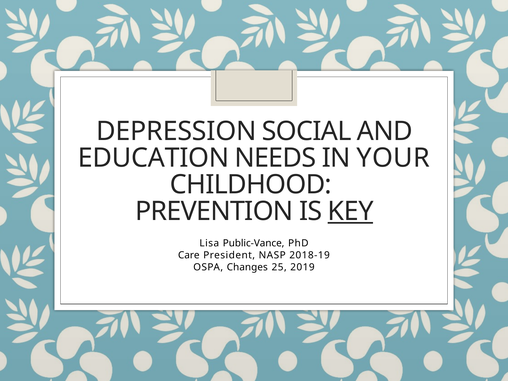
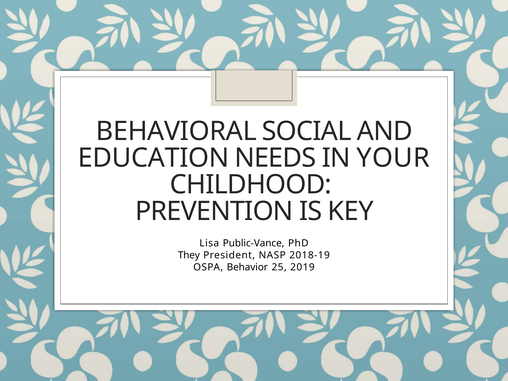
DEPRESSION: DEPRESSION -> BEHAVIORAL
KEY underline: present -> none
Care: Care -> They
Changes: Changes -> Behavior
